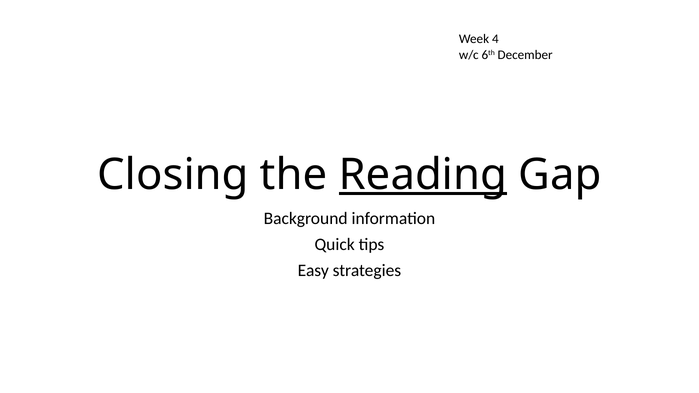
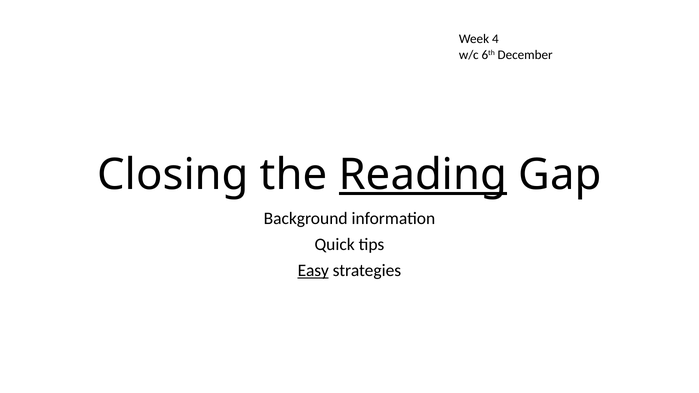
Easy underline: none -> present
